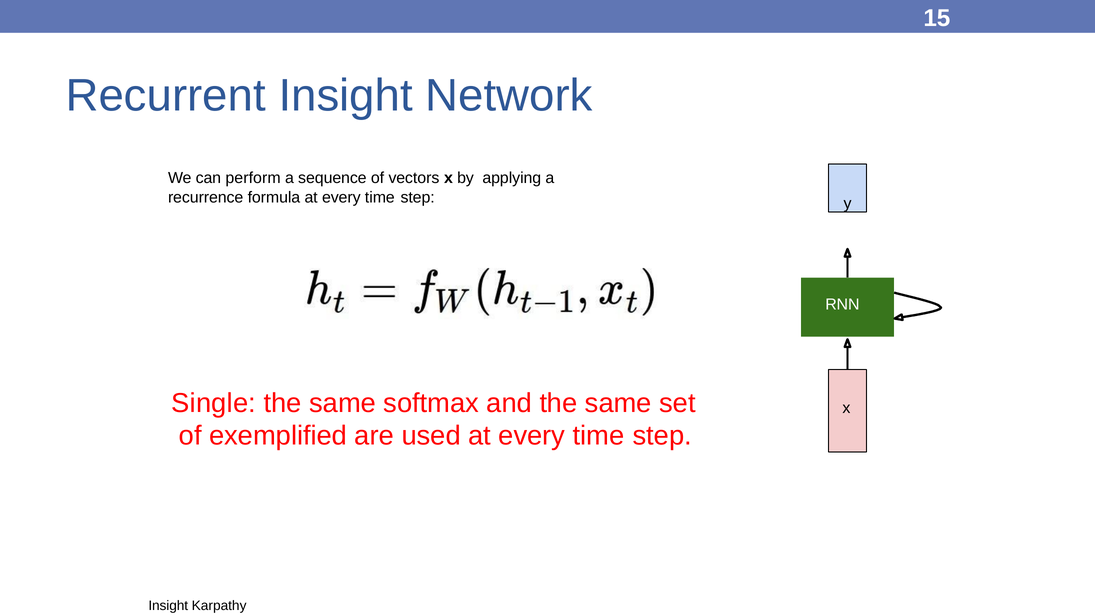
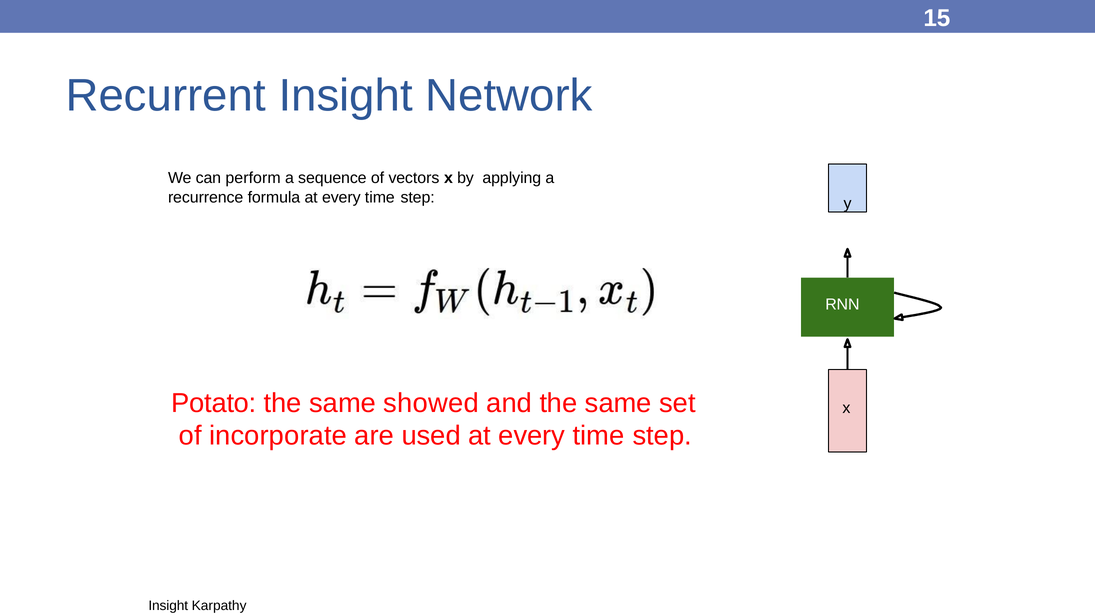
Single: Single -> Potato
softmax: softmax -> showed
exemplified: exemplified -> incorporate
